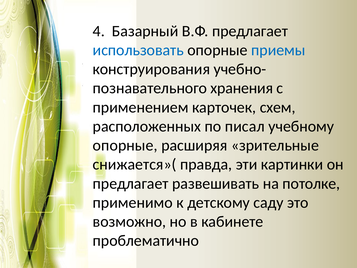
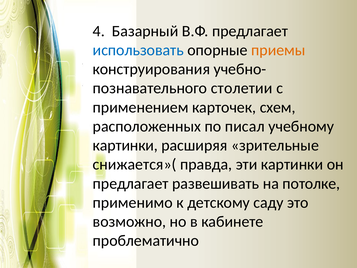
приемы colour: blue -> orange
хранения: хранения -> столетии
опорные at (125, 145): опорные -> картинки
